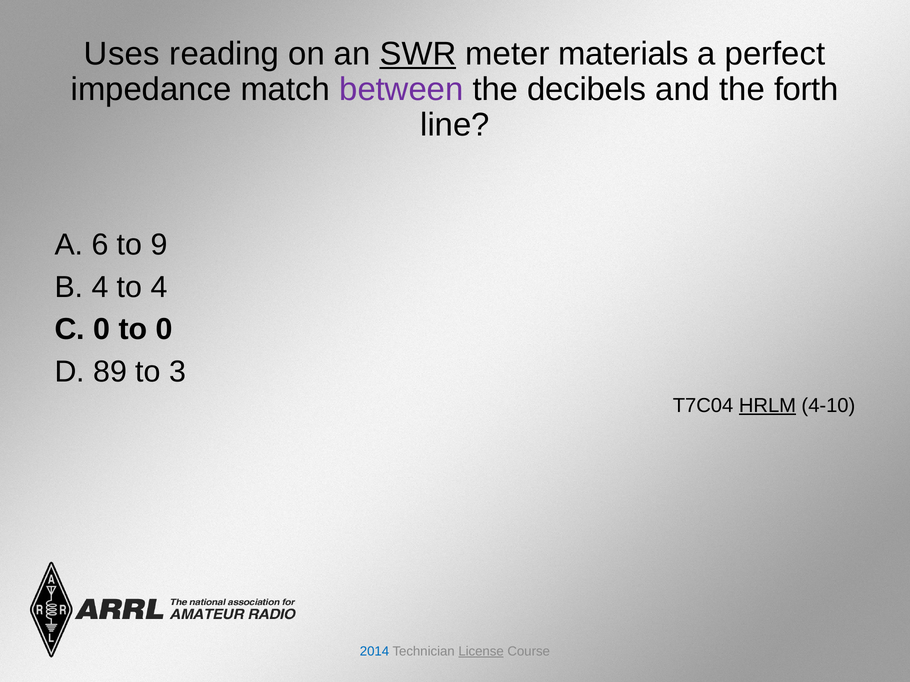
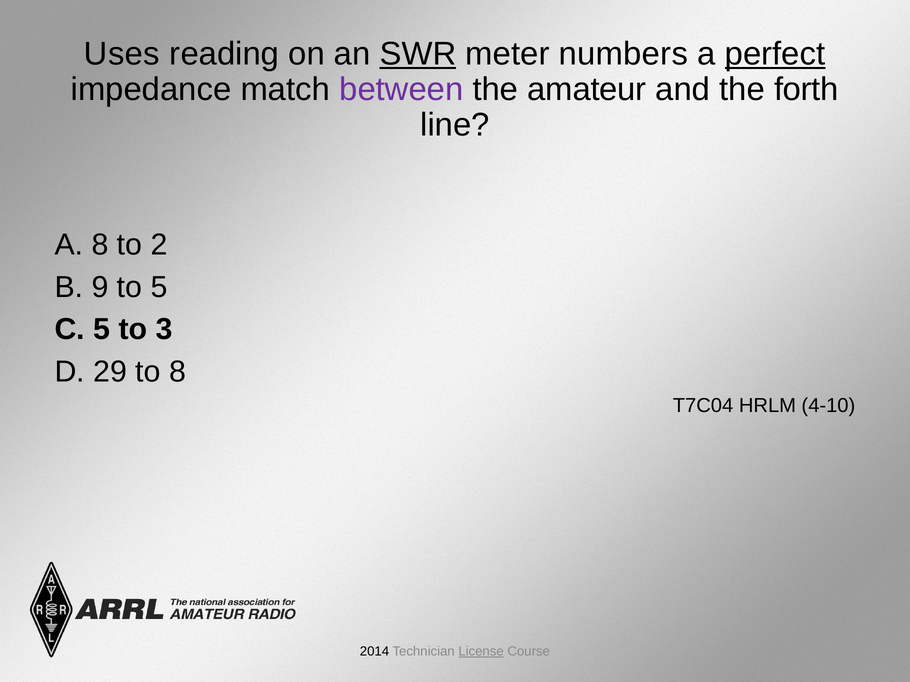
materials: materials -> numbers
perfect underline: none -> present
decibels: decibels -> amateur
A 6: 6 -> 8
9: 9 -> 2
B 4: 4 -> 9
to 4: 4 -> 5
C 0: 0 -> 5
to 0: 0 -> 3
89: 89 -> 29
to 3: 3 -> 8
HRLM underline: present -> none
2014 colour: blue -> black
